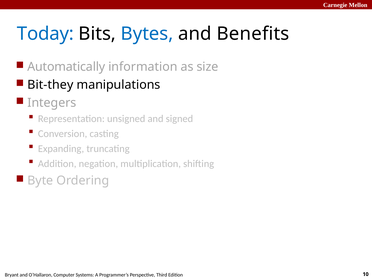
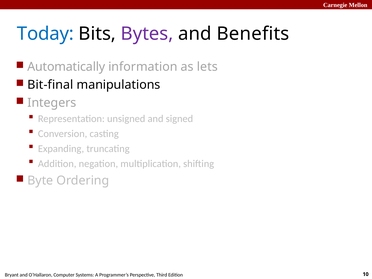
Bytes colour: blue -> purple
size: size -> lets
Bit-they: Bit-they -> Bit-final
